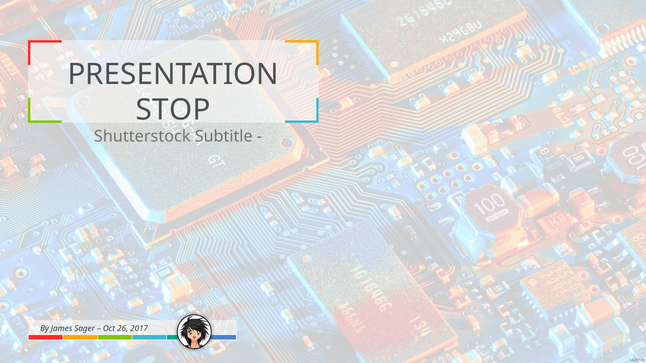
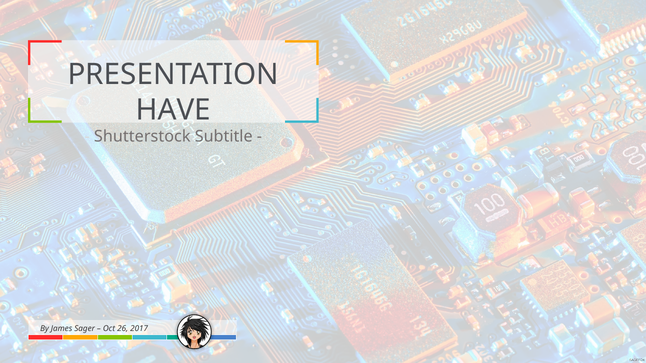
STOP: STOP -> HAVE
